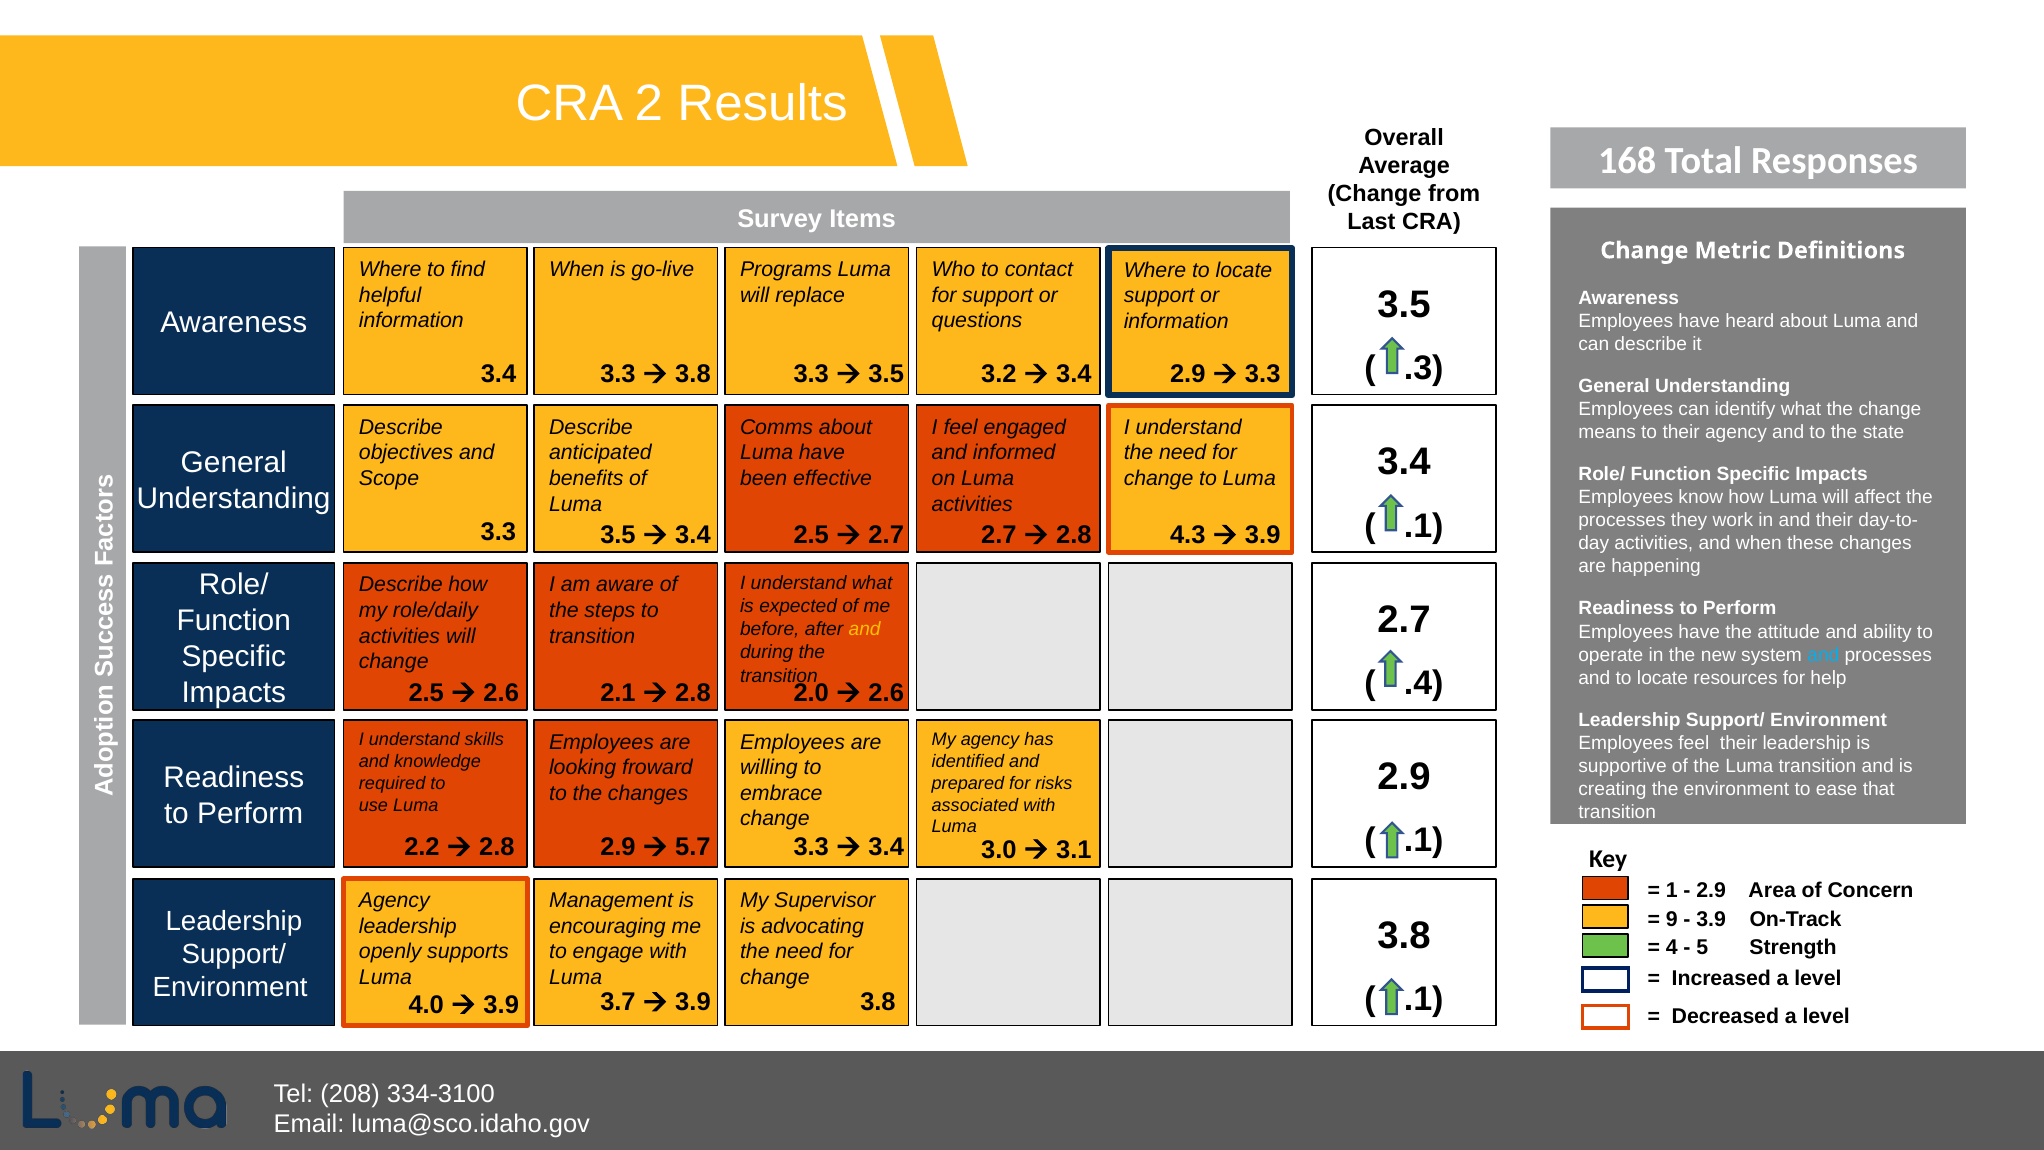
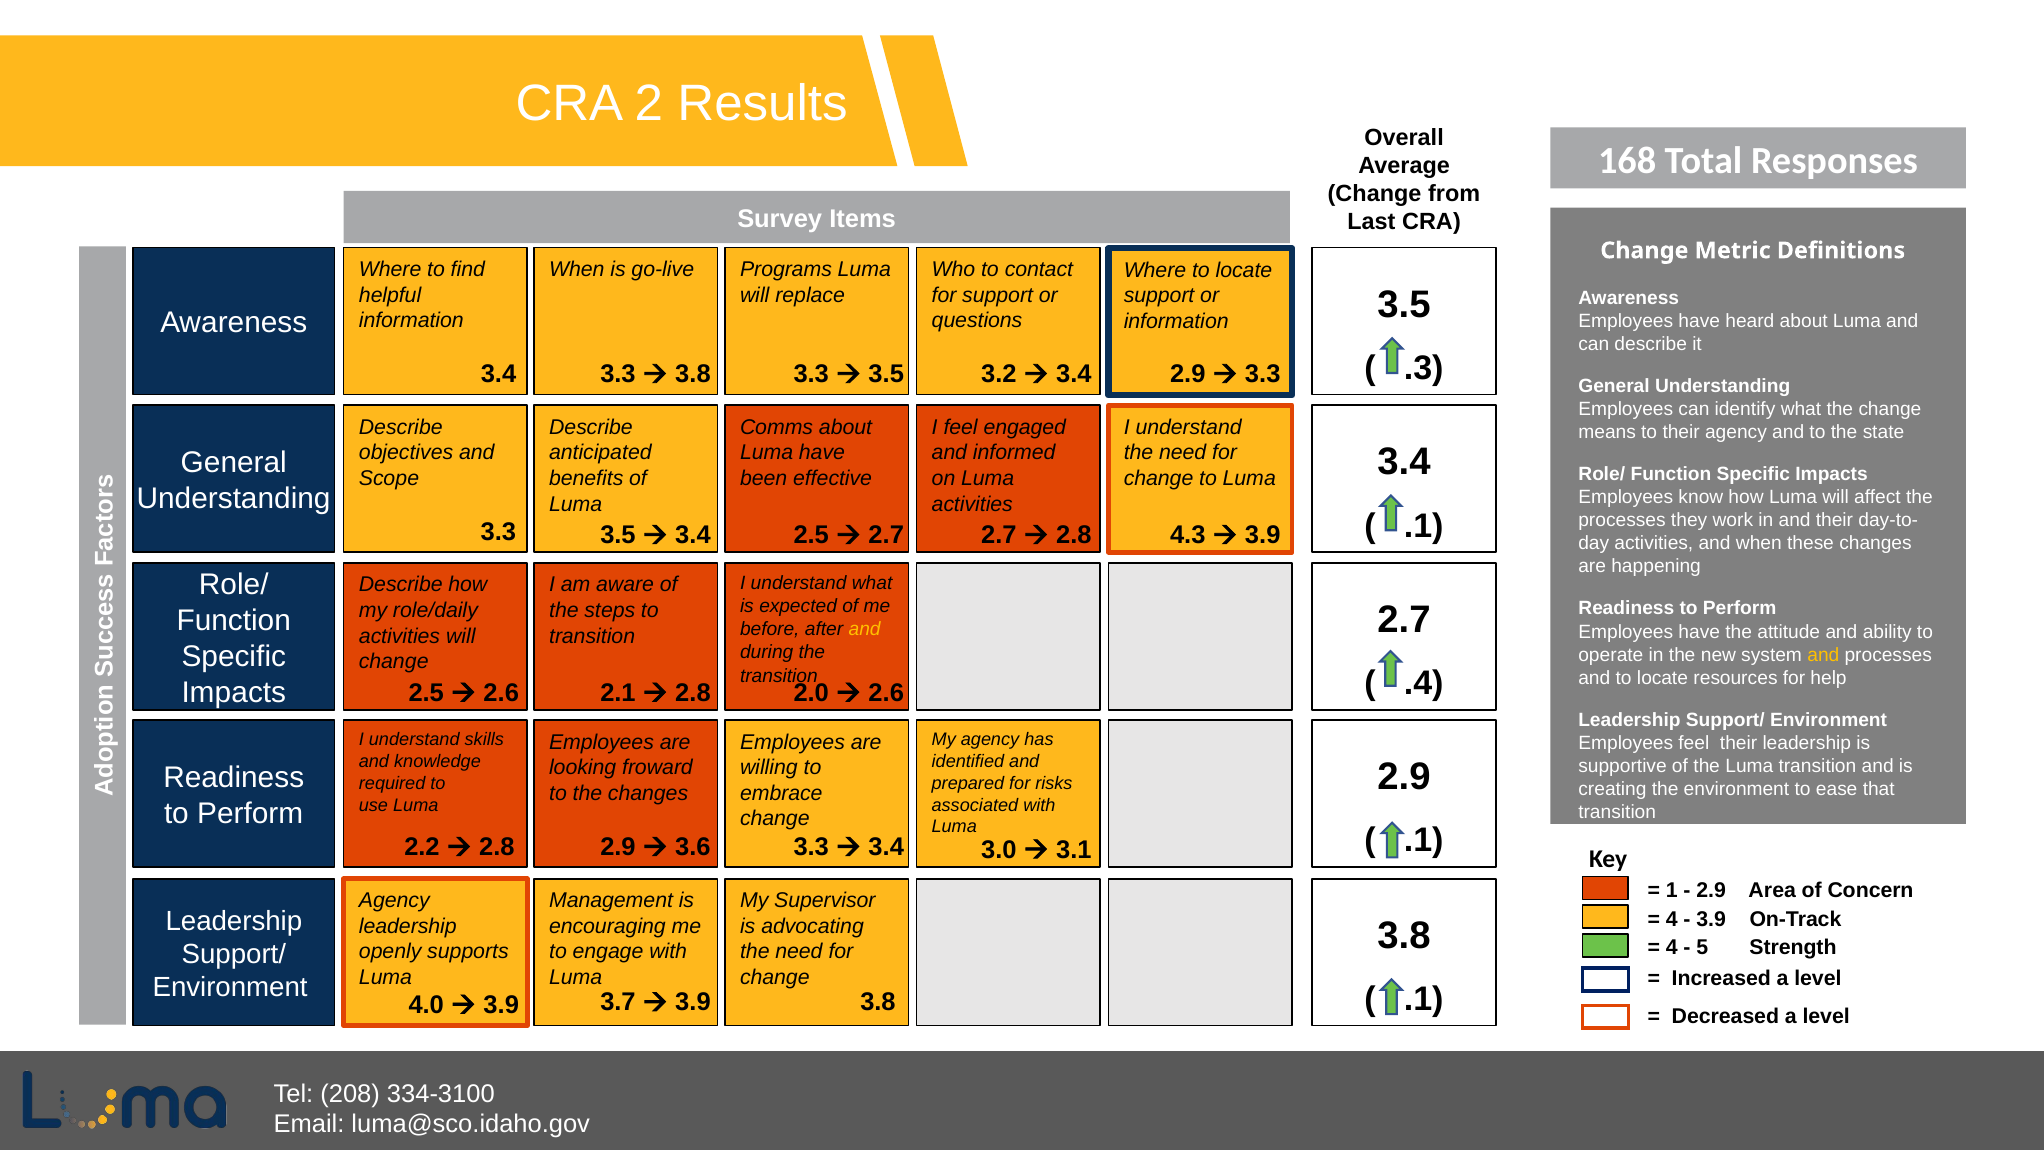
and at (1823, 655) colour: light blue -> yellow
5.7: 5.7 -> 3.6
9 at (1672, 919): 9 -> 4
